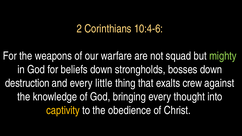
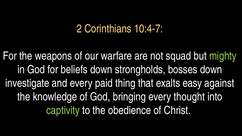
10:4-6: 10:4-6 -> 10:4-7
destruction: destruction -> investigate
little: little -> paid
crew: crew -> easy
captivity colour: yellow -> light green
